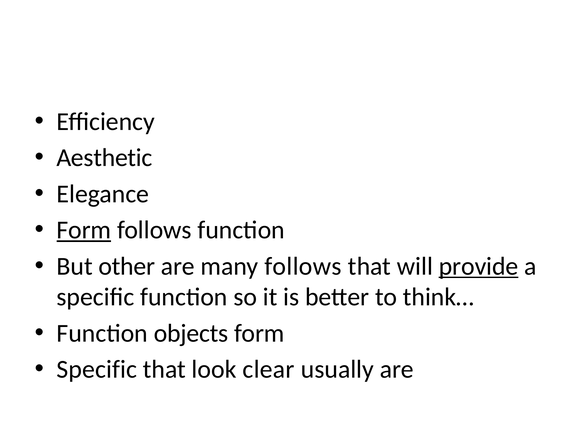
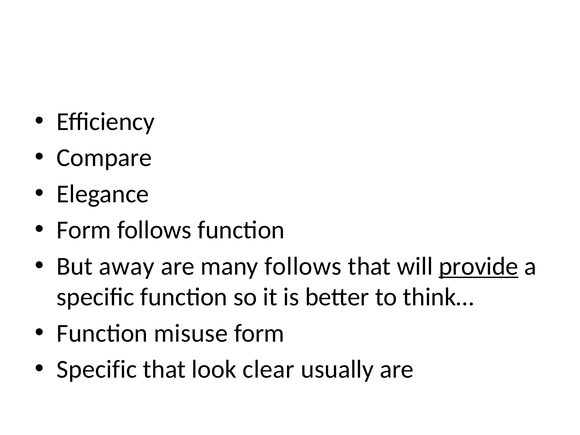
Aesthetic: Aesthetic -> Compare
Form at (84, 230) underline: present -> none
other: other -> away
objects: objects -> misuse
